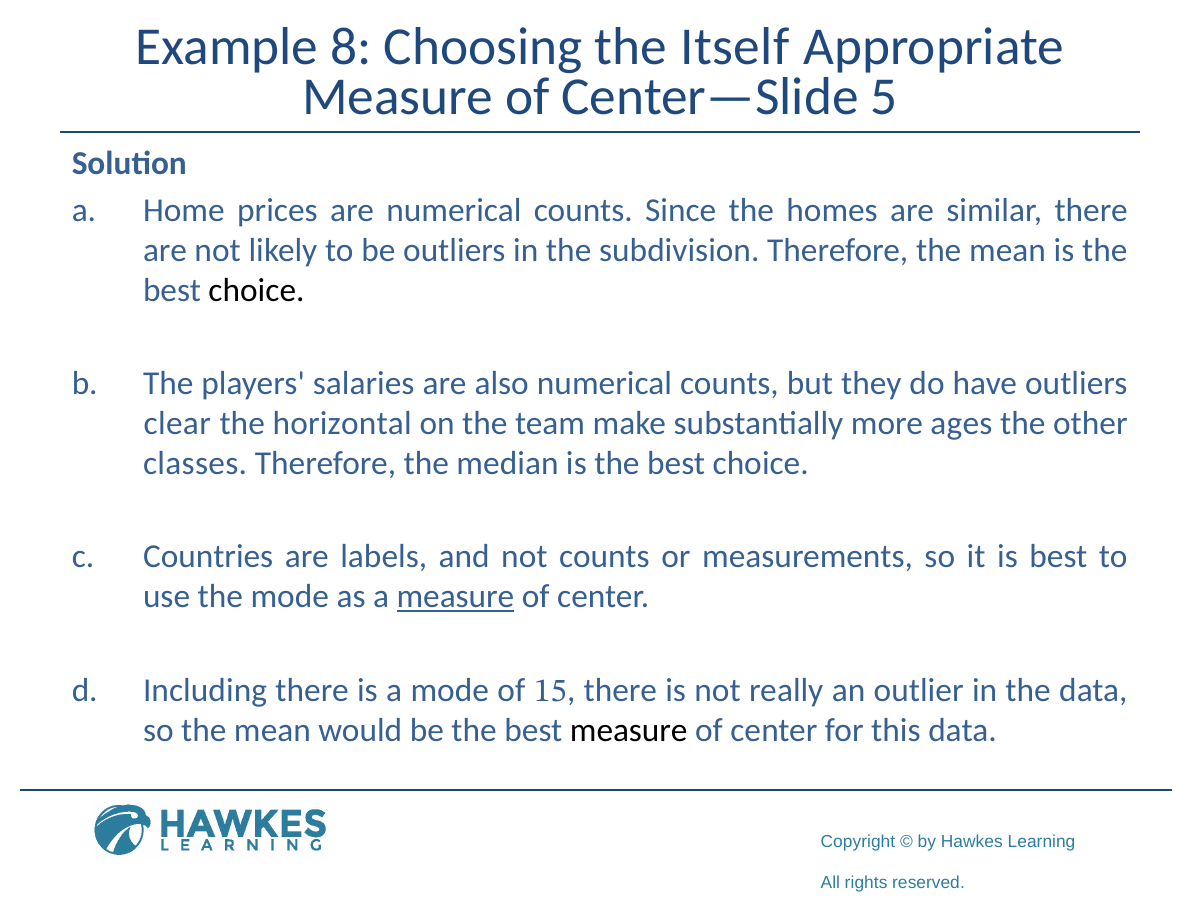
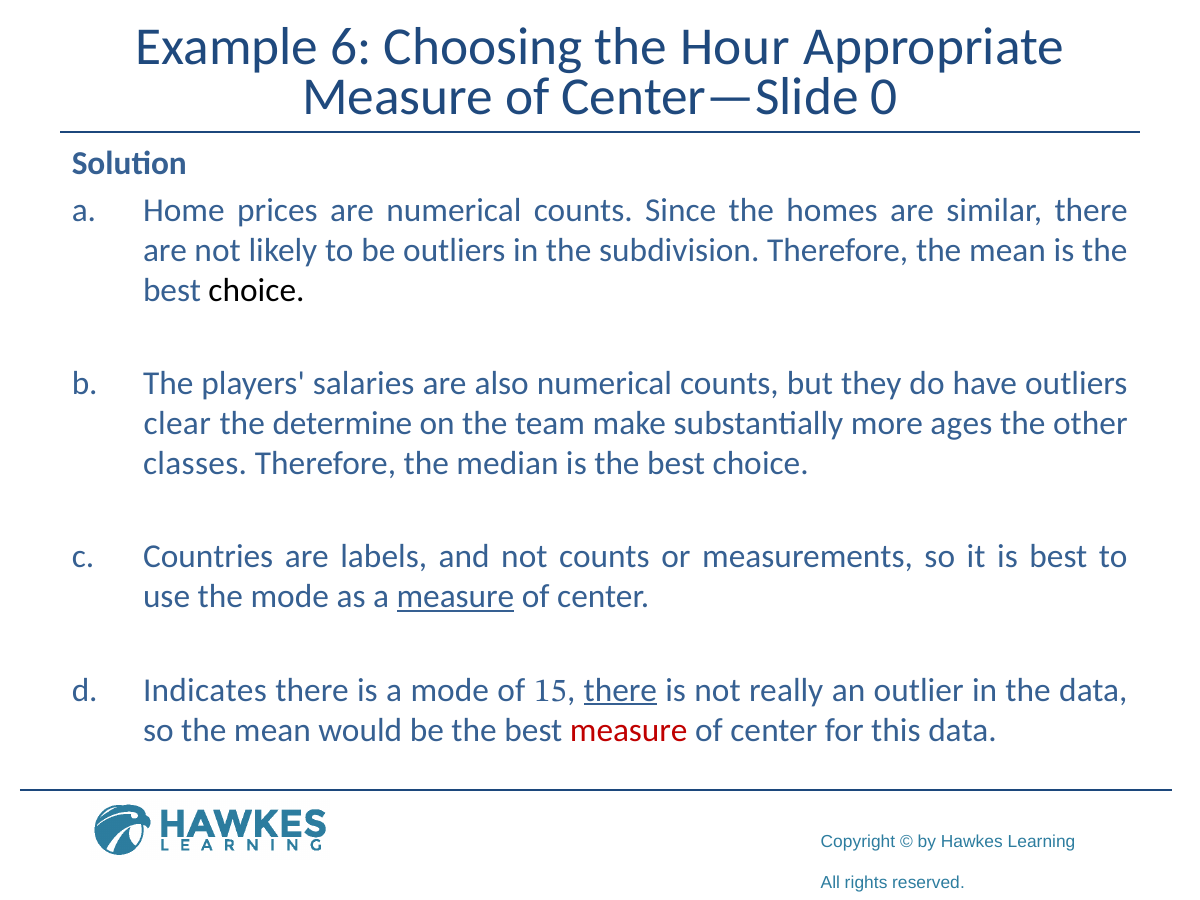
8: 8 -> 6
Itself: Itself -> Hour
5: 5 -> 0
horizontal: horizontal -> determine
Including: Including -> Indicates
there at (620, 690) underline: none -> present
measure at (629, 730) colour: black -> red
